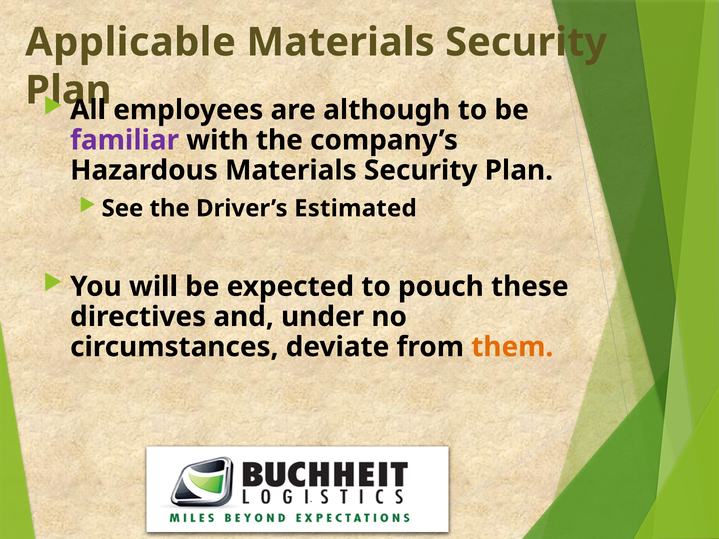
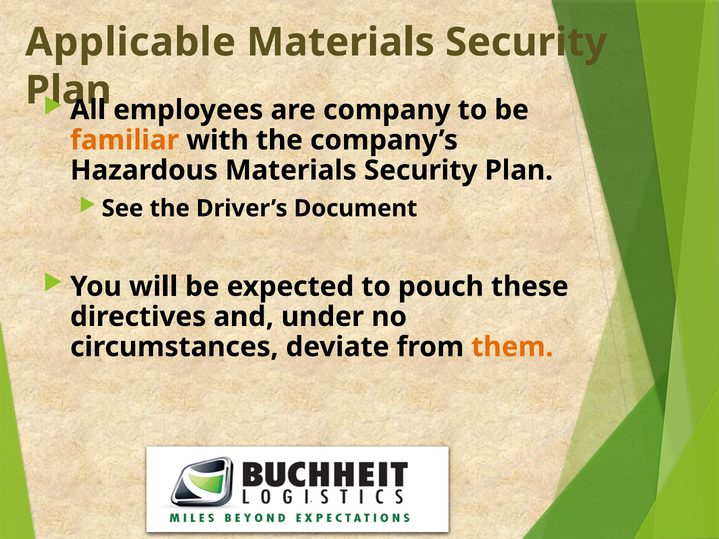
although: although -> company
familiar colour: purple -> orange
Estimated: Estimated -> Document
